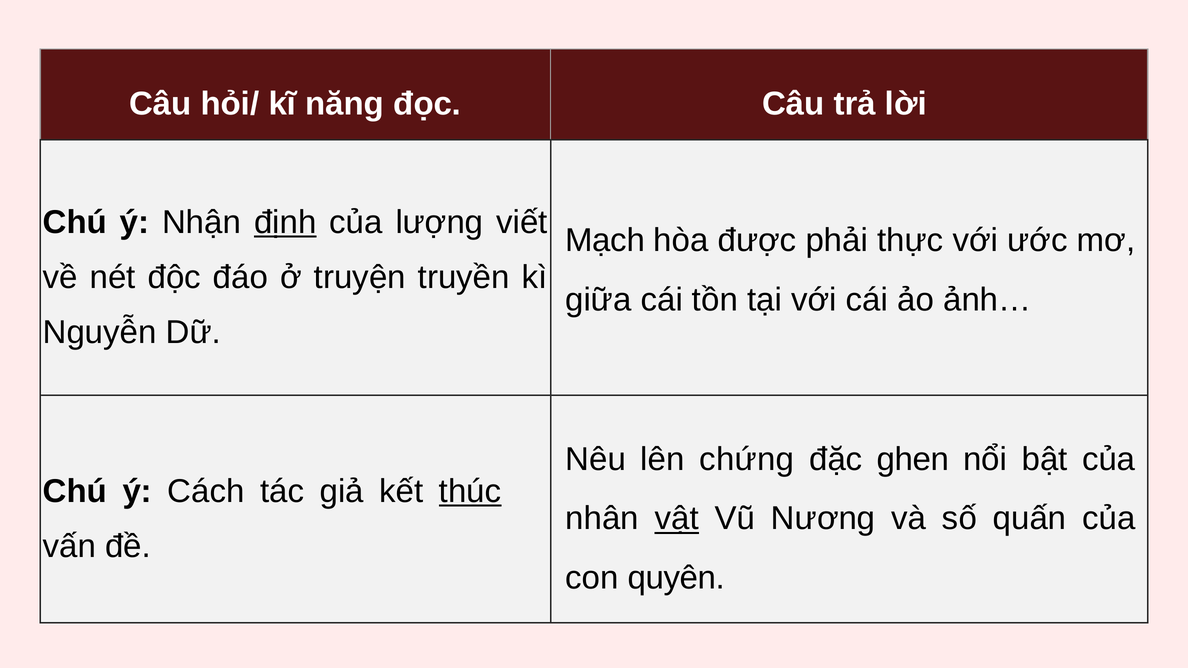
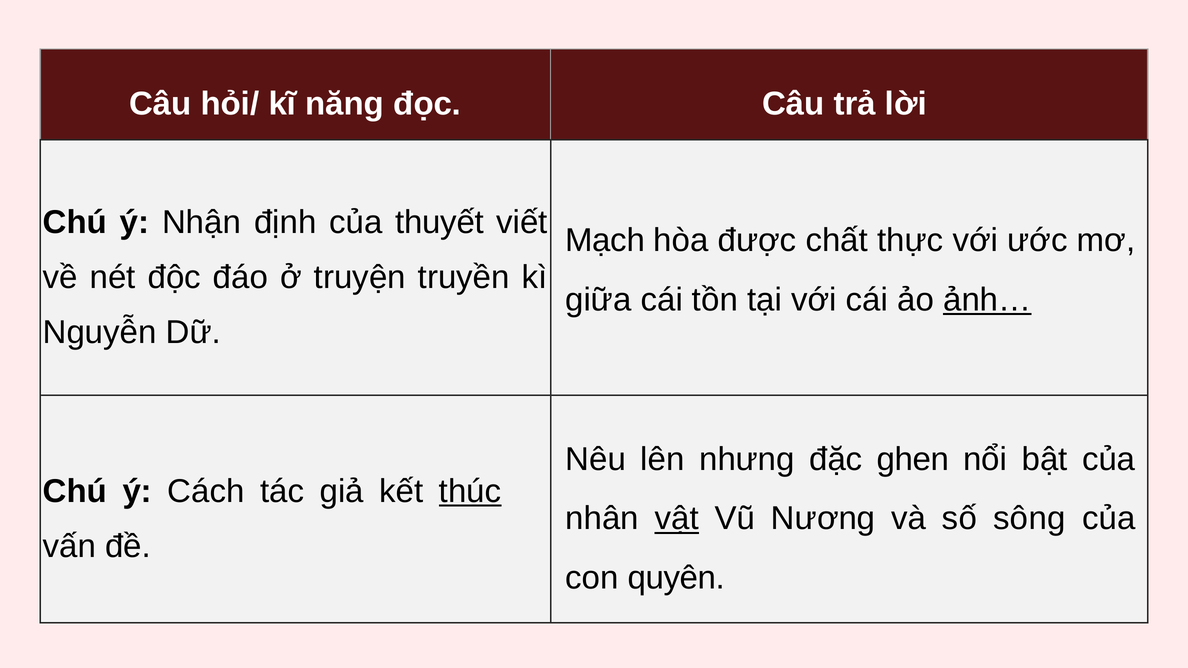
định underline: present -> none
lượng: lượng -> thuyết
phải: phải -> chất
ảnh… underline: none -> present
chứng: chứng -> nhưng
quấn: quấn -> sông
